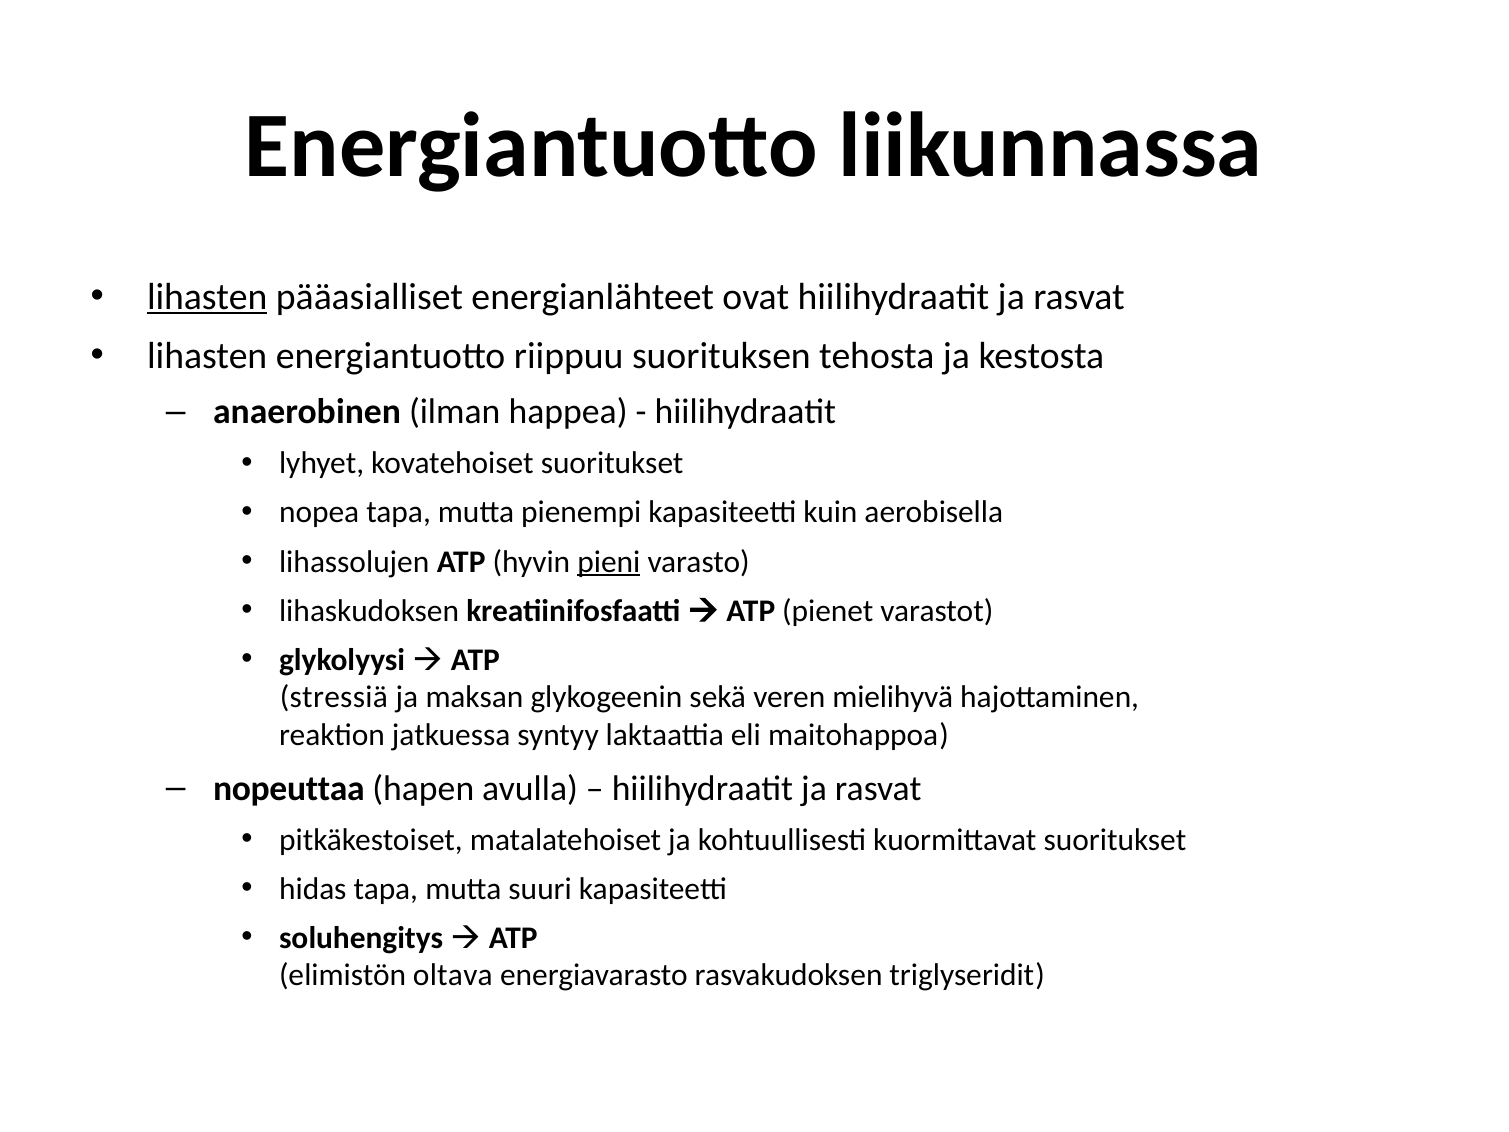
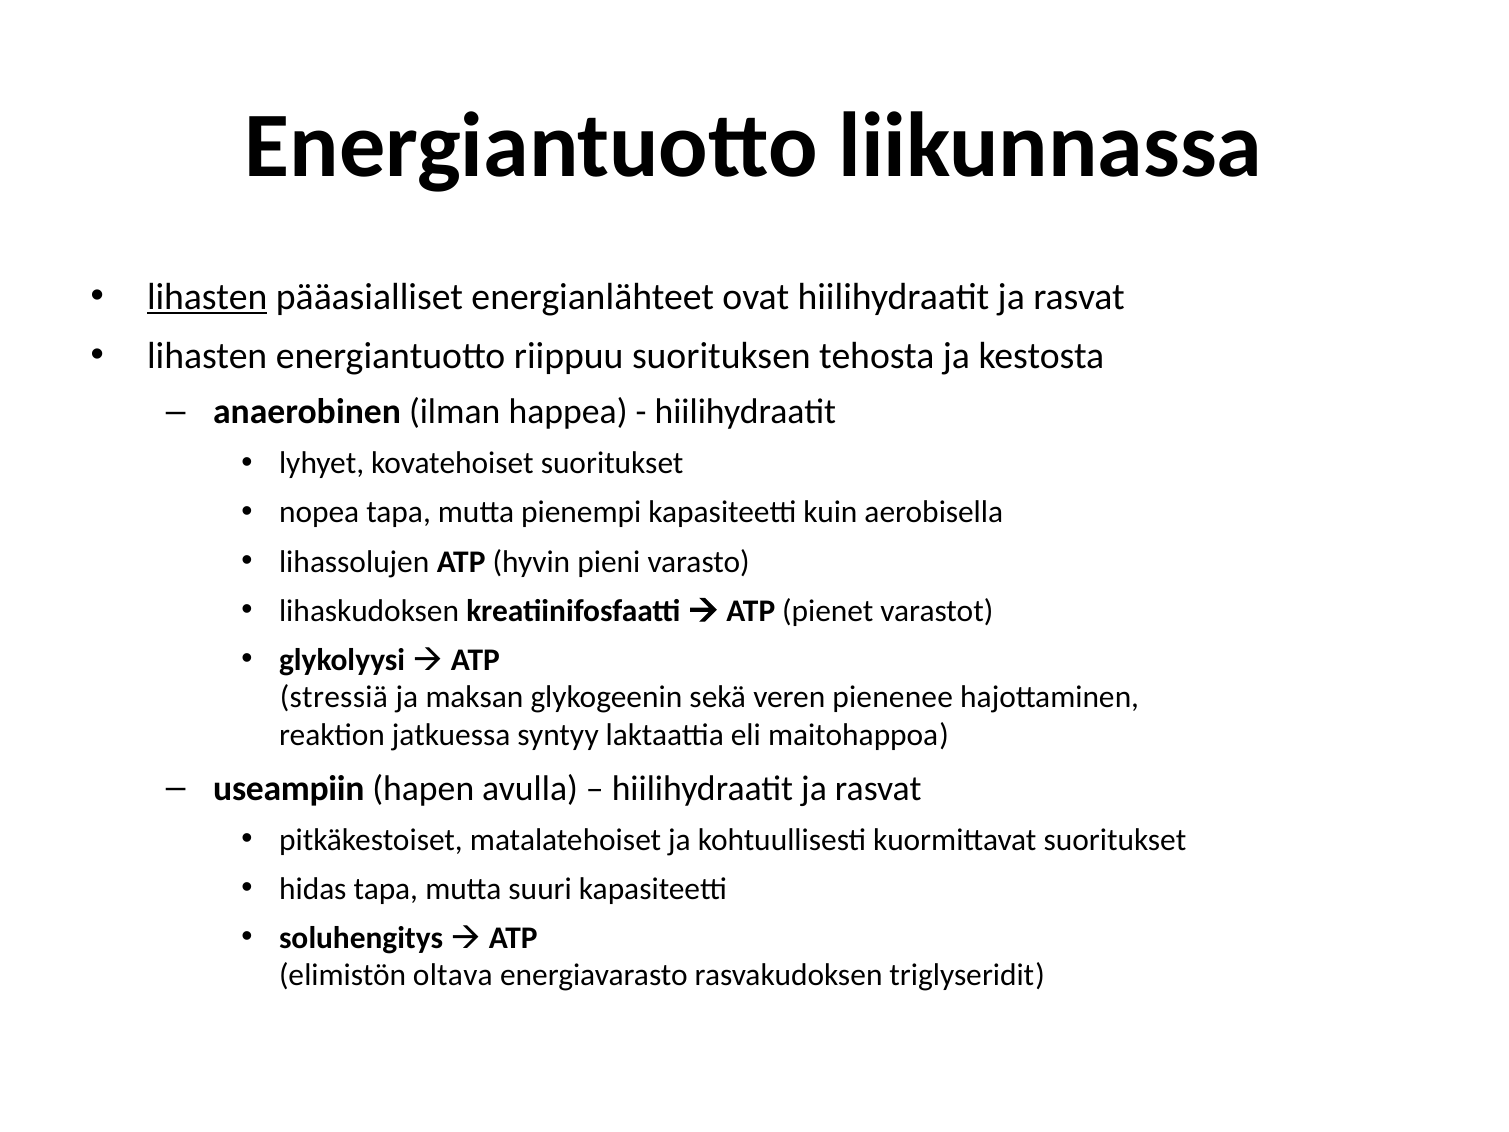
pieni underline: present -> none
mielihyvä: mielihyvä -> pienenee
nopeuttaa: nopeuttaa -> useampiin
